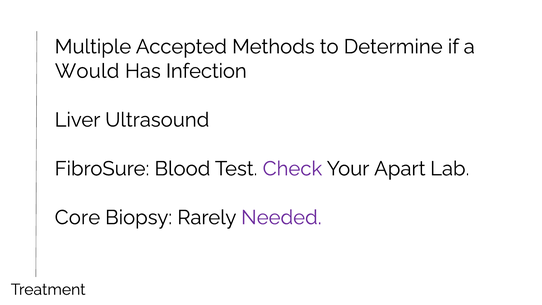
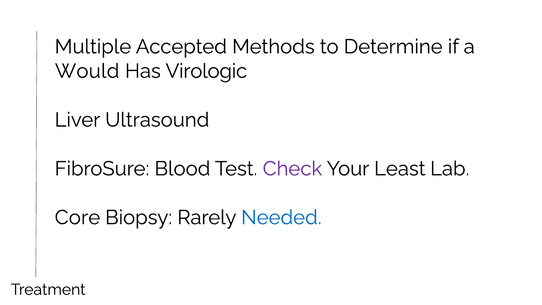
Infection: Infection -> Virologic
Apart: Apart -> Least
Needed colour: purple -> blue
